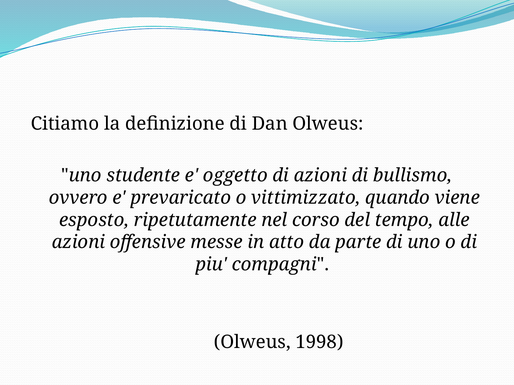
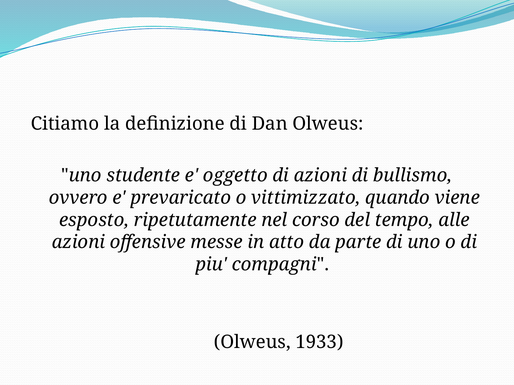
1998: 1998 -> 1933
